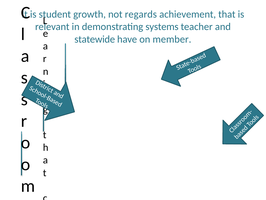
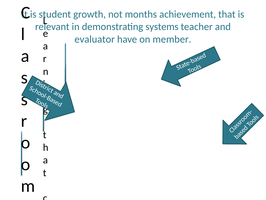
regards: regards -> months
statewide: statewide -> evaluator
